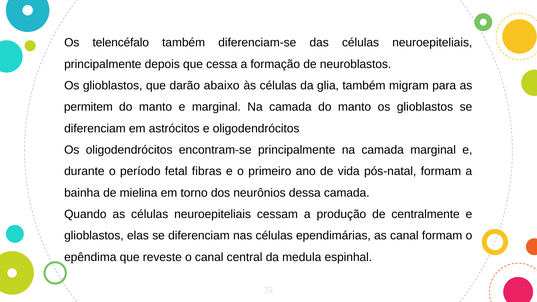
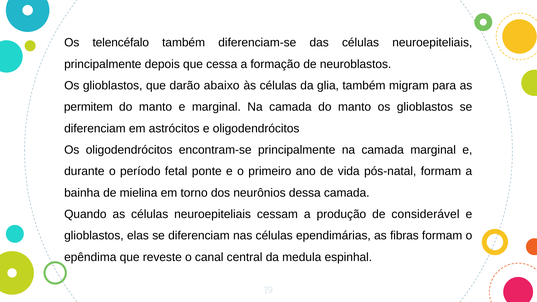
fibras: fibras -> ponte
centralmente: centralmente -> considerável
as canal: canal -> fibras
